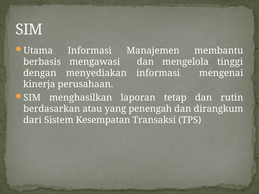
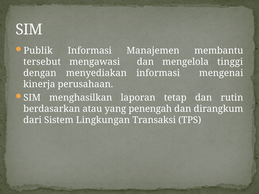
Utama: Utama -> Publik
berbasis: berbasis -> tersebut
Kesempatan: Kesempatan -> Lingkungan
